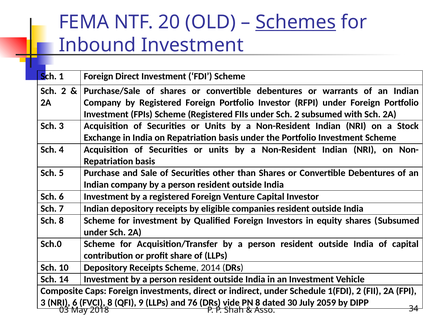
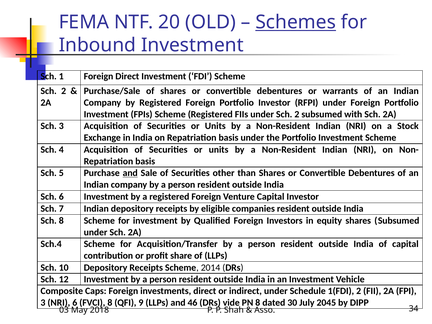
and at (130, 173) underline: none -> present
Sch.0: Sch.0 -> Sch.4
14: 14 -> 12
76: 76 -> 46
2059: 2059 -> 2045
